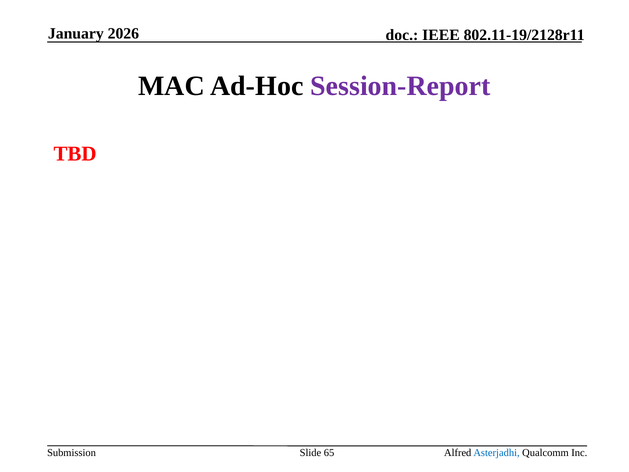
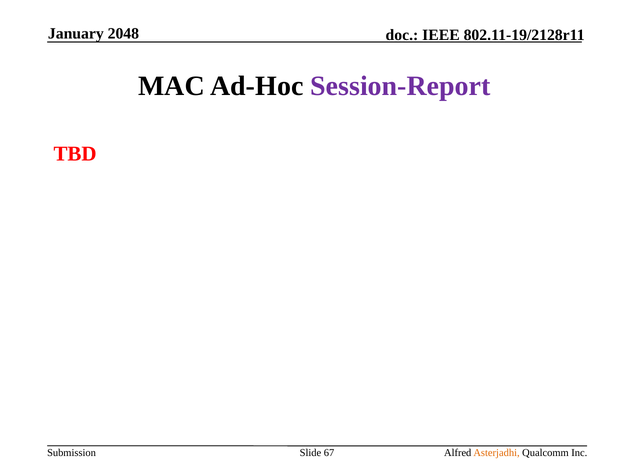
2026: 2026 -> 2048
65: 65 -> 67
Asterjadhi colour: blue -> orange
